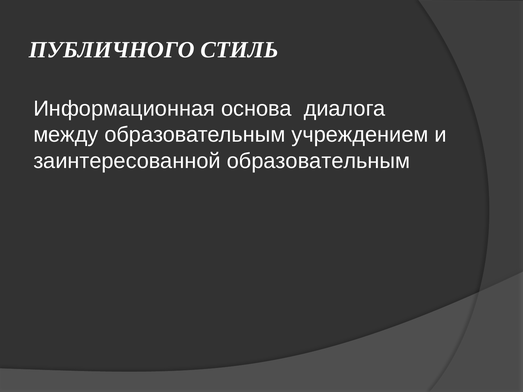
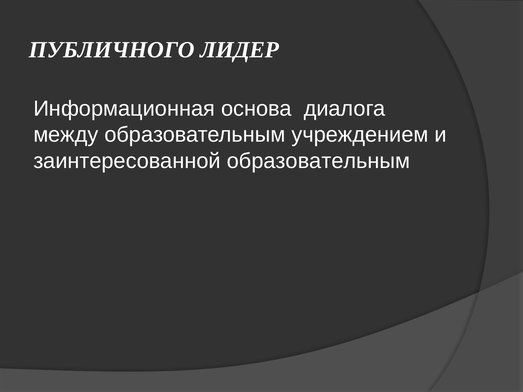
СТИЛЬ: СТИЛЬ -> ЛИДЕР
